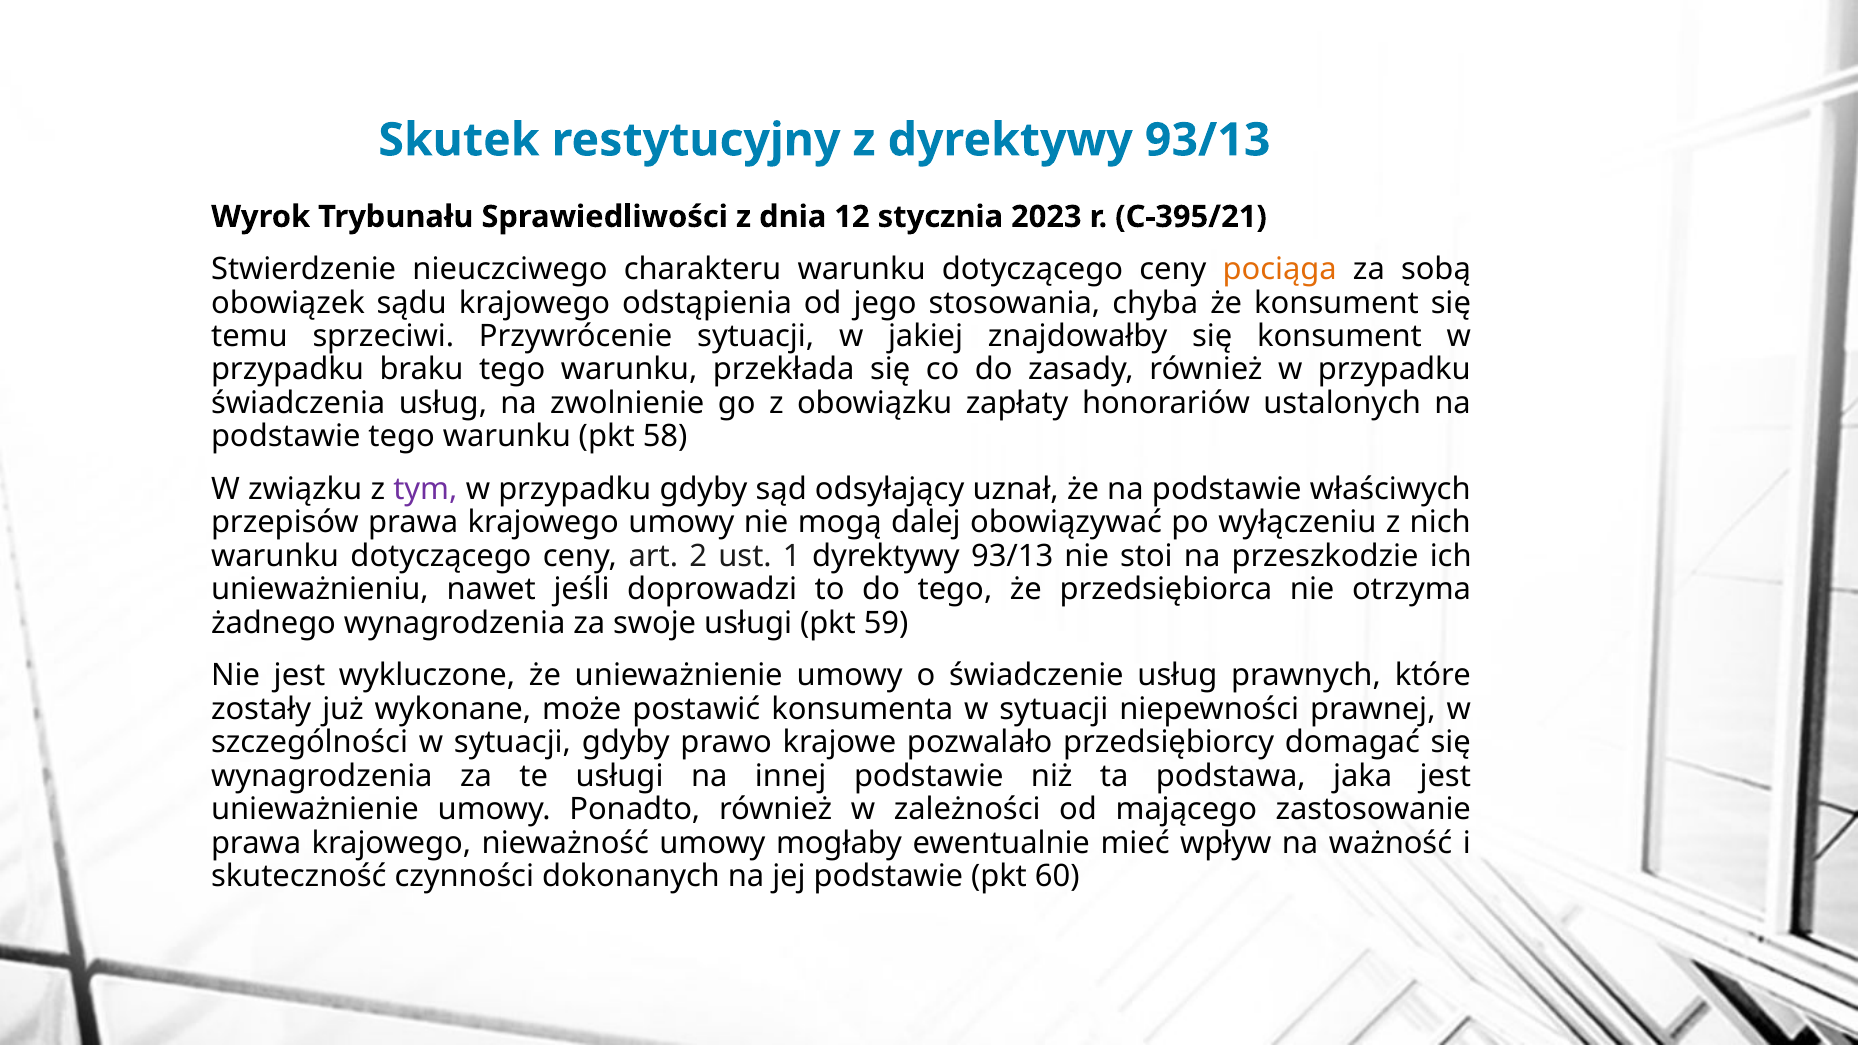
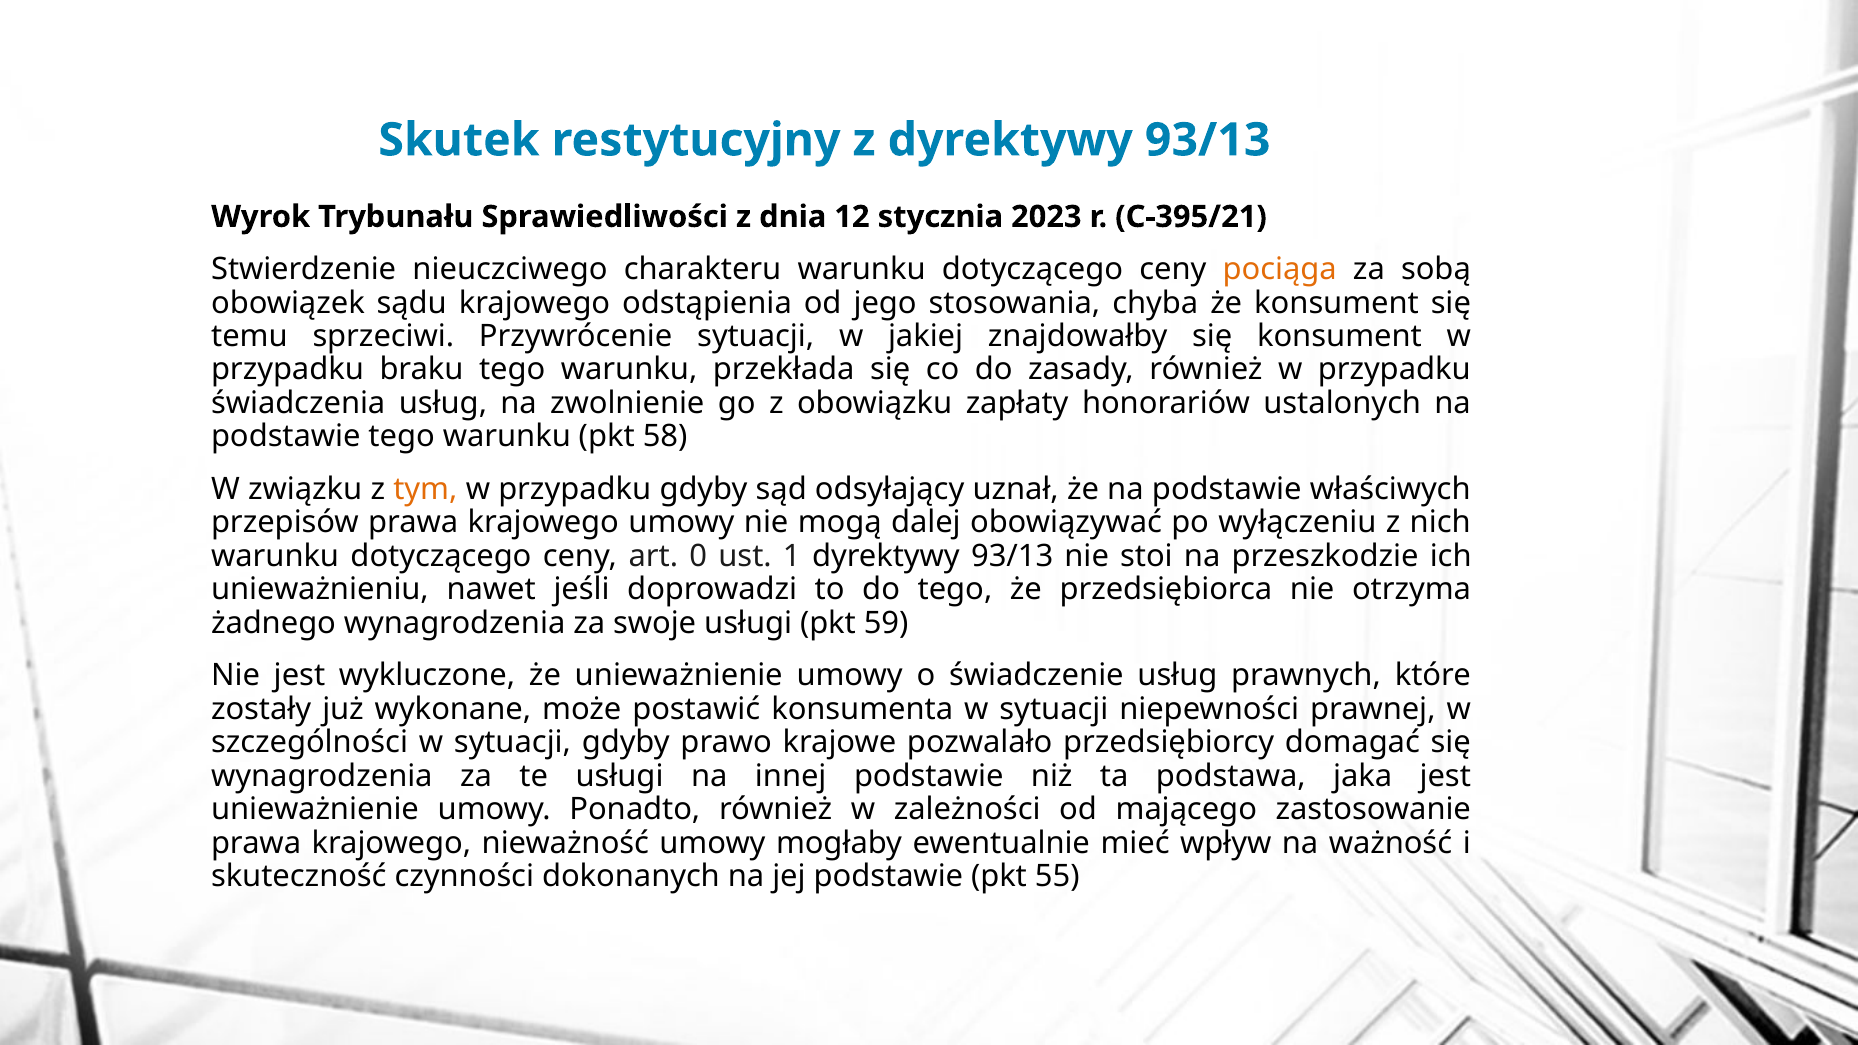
tym colour: purple -> orange
2: 2 -> 0
60: 60 -> 55
